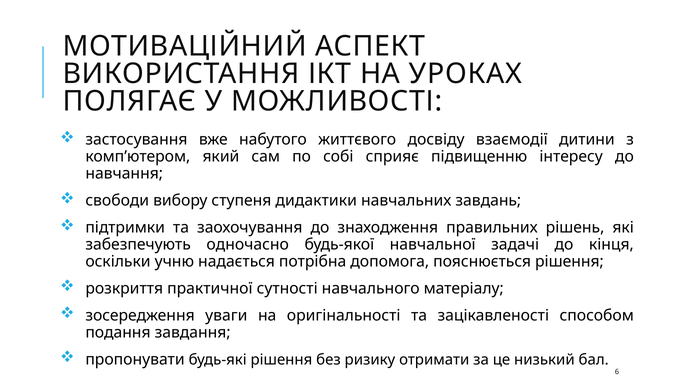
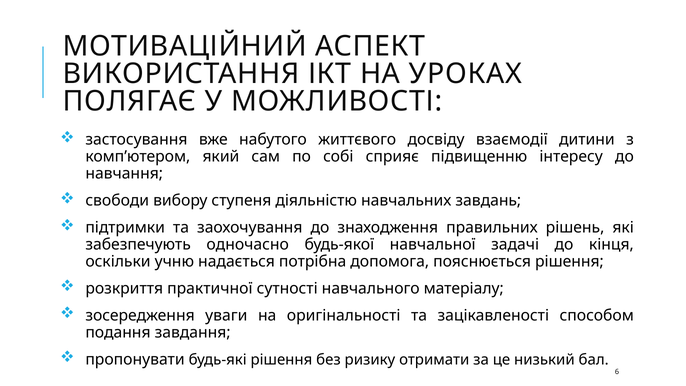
дидактики: дидактики -> діяльністю
